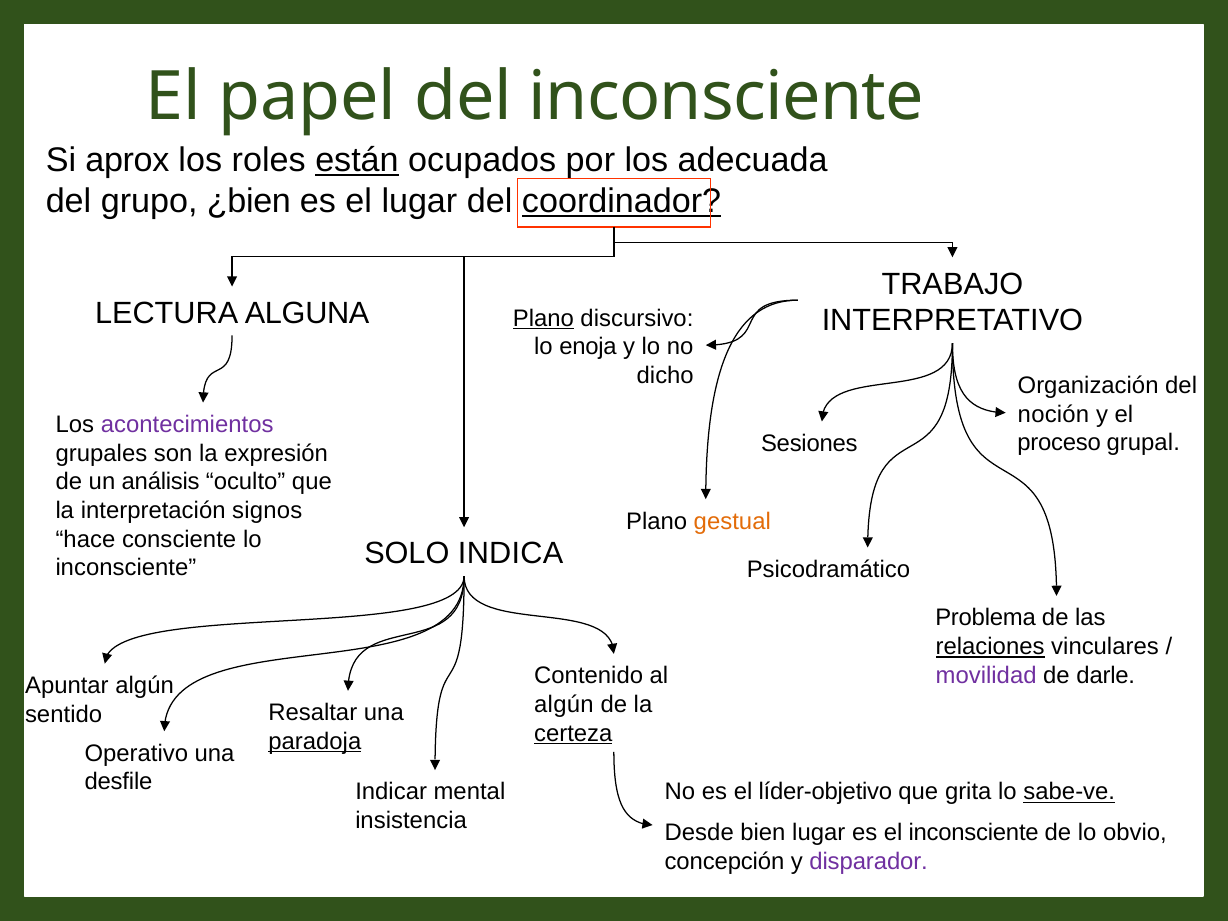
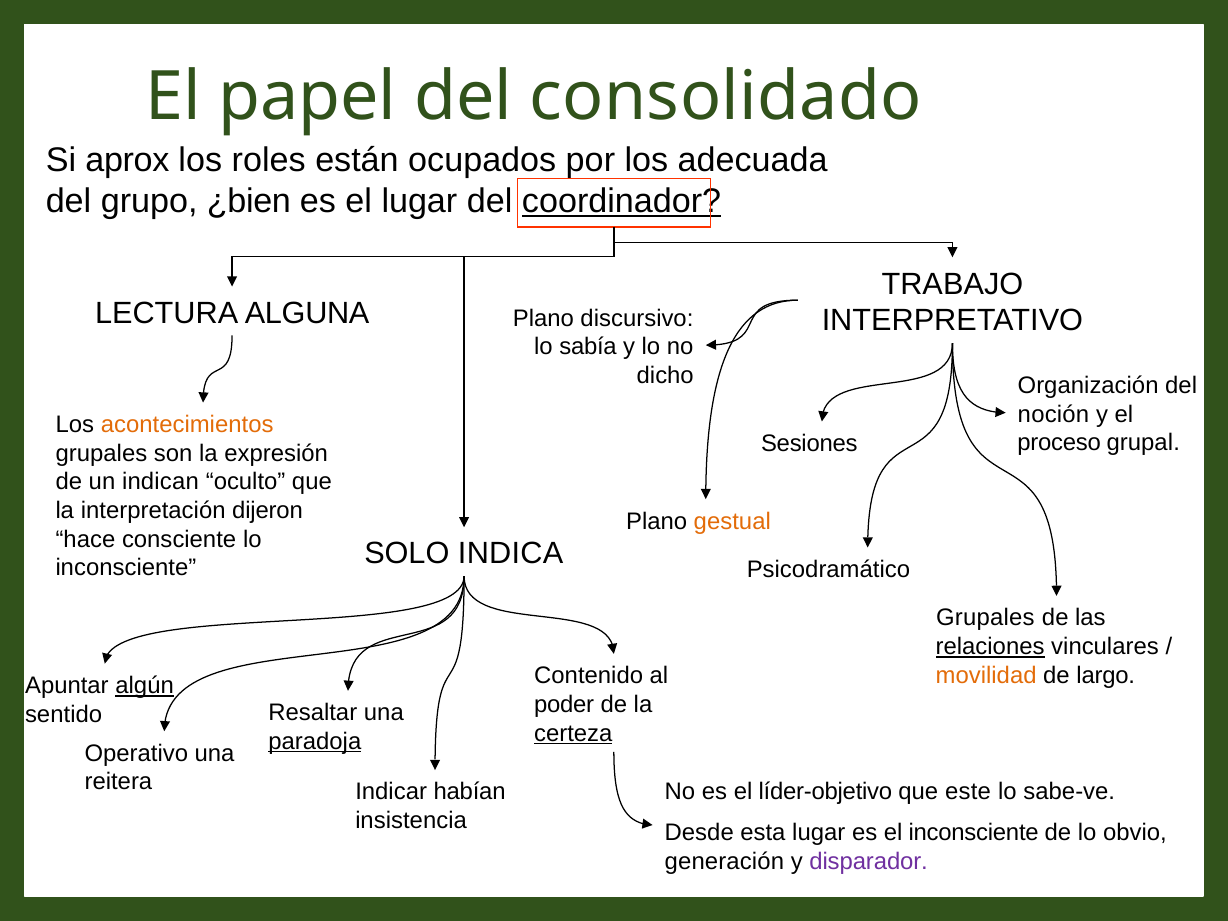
del inconsciente: inconsciente -> consolidado
están underline: present -> none
Plano at (543, 318) underline: present -> none
enoja: enoja -> sabía
acontecimientos colour: purple -> orange
análisis: análisis -> indican
signos: signos -> dijeron
Problema at (986, 618): Problema -> Grupales
movilidad colour: purple -> orange
darle: darle -> largo
algún at (145, 686) underline: none -> present
algún at (564, 705): algún -> poder
desfile: desfile -> reitera
mental: mental -> habían
grita: grita -> este
sabe-ve underline: present -> none
bien: bien -> esta
concepción: concepción -> generación
